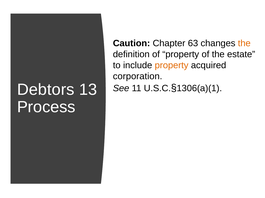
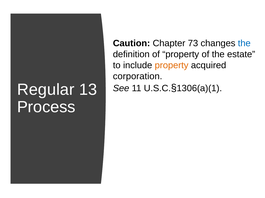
63: 63 -> 73
the at (244, 43) colour: orange -> blue
Debtors: Debtors -> Regular
